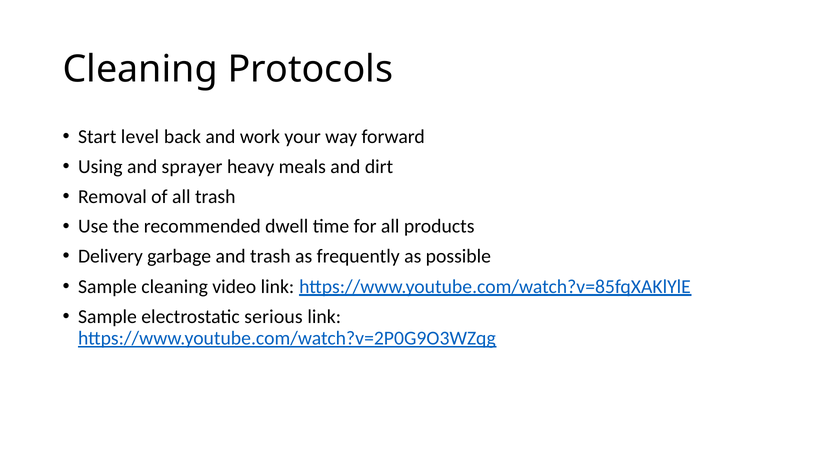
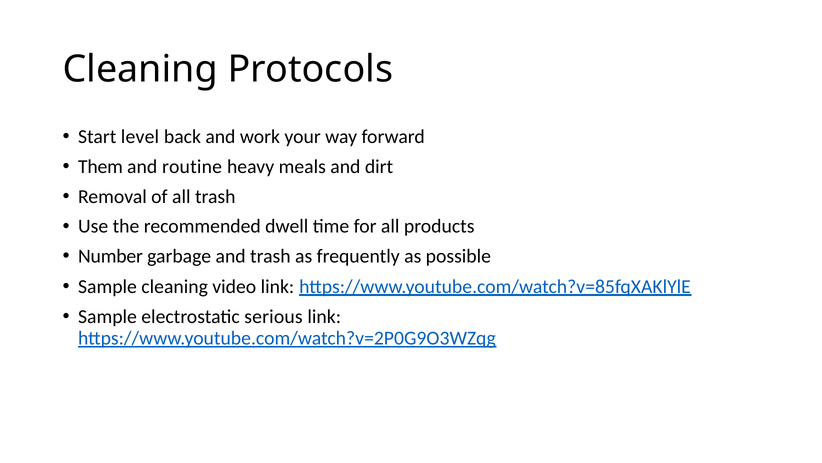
Using: Using -> Them
sprayer: sprayer -> routine
Delivery: Delivery -> Number
